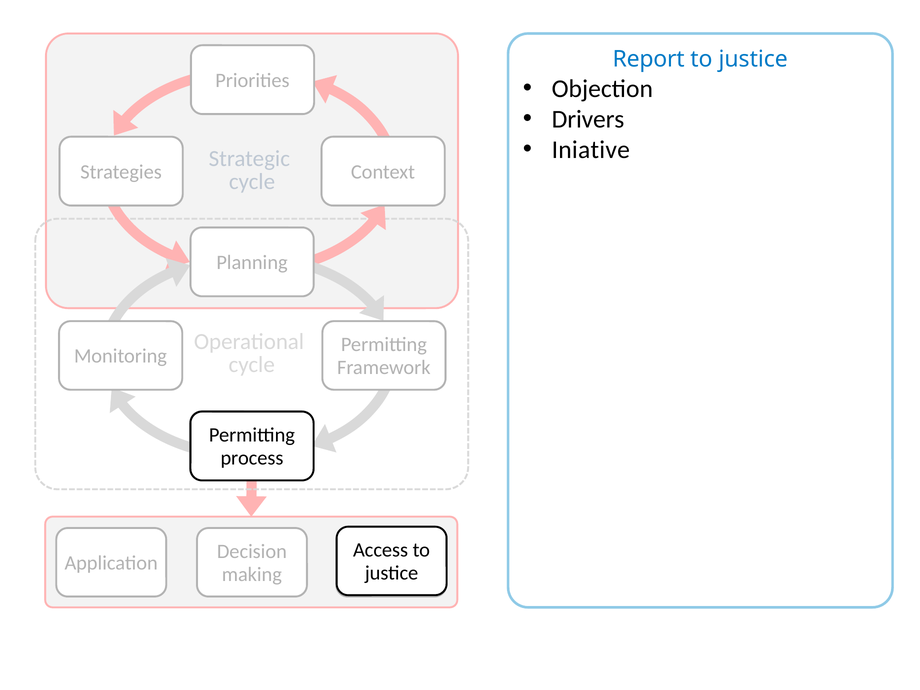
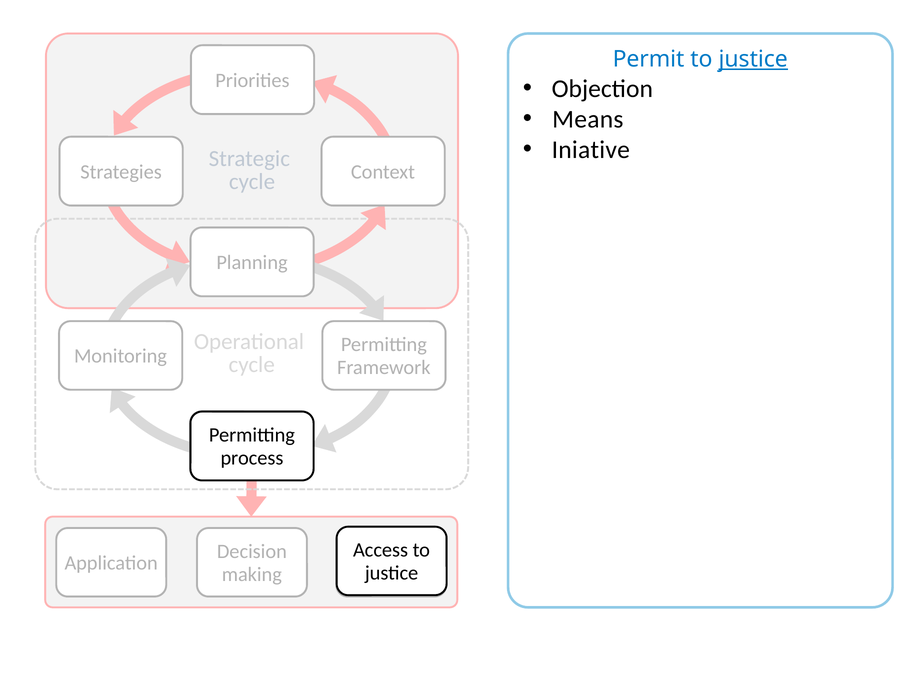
Report: Report -> Permit
justice at (753, 59) underline: none -> present
Drivers: Drivers -> Means
